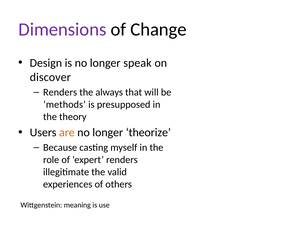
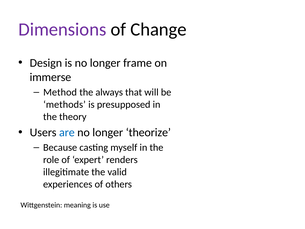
speak: speak -> frame
discover: discover -> immerse
Renders at (60, 92): Renders -> Method
are colour: orange -> blue
